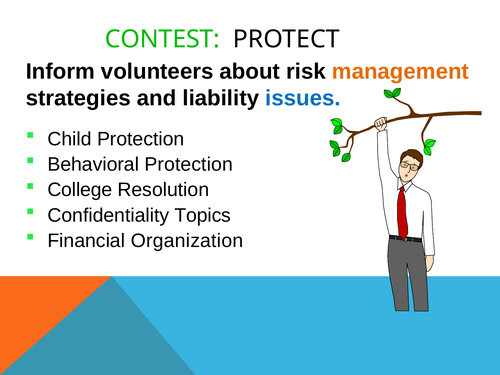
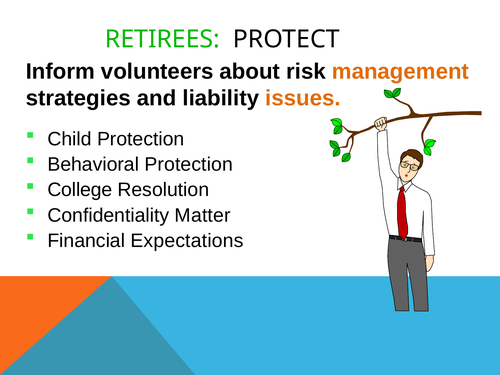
CONTEST: CONTEST -> RETIREES
issues colour: blue -> orange
Topics: Topics -> Matter
Organization: Organization -> Expectations
